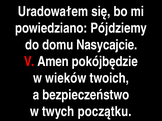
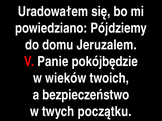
Nasycajcie: Nasycajcie -> Jeruzalem
Amen: Amen -> Panie
